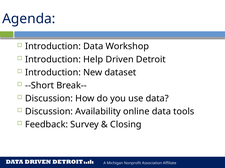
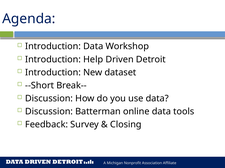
Availability: Availability -> Batterman
